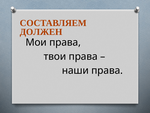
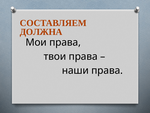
ДОЛЖЕН: ДОЛЖЕН -> ДОЛЖНА
